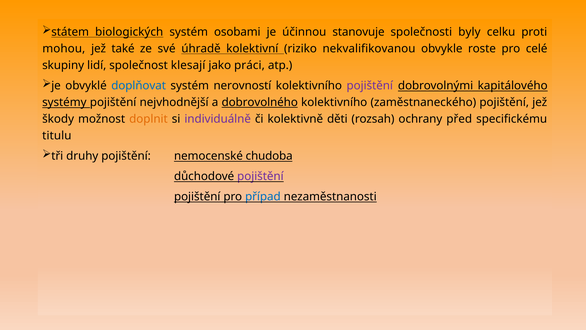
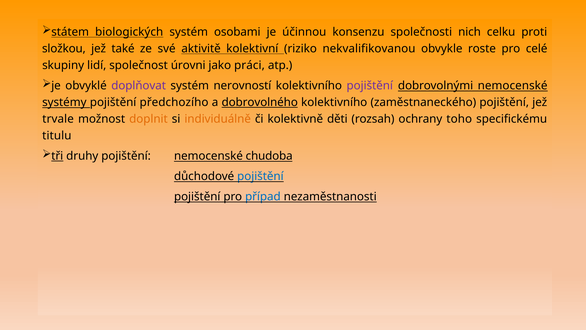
stanovuje: stanovuje -> konsenzu
byly: byly -> nich
mohou: mohou -> složkou
úhradě: úhradě -> aktivitě
klesají: klesají -> úrovni
doplňovat colour: blue -> purple
dobrovolnými kapitálového: kapitálového -> nemocenské
nejvhodnější: nejvhodnější -> předchozího
škody: škody -> trvale
individuálně colour: purple -> orange
před: před -> toho
tři underline: none -> present
pojištění at (260, 176) colour: purple -> blue
